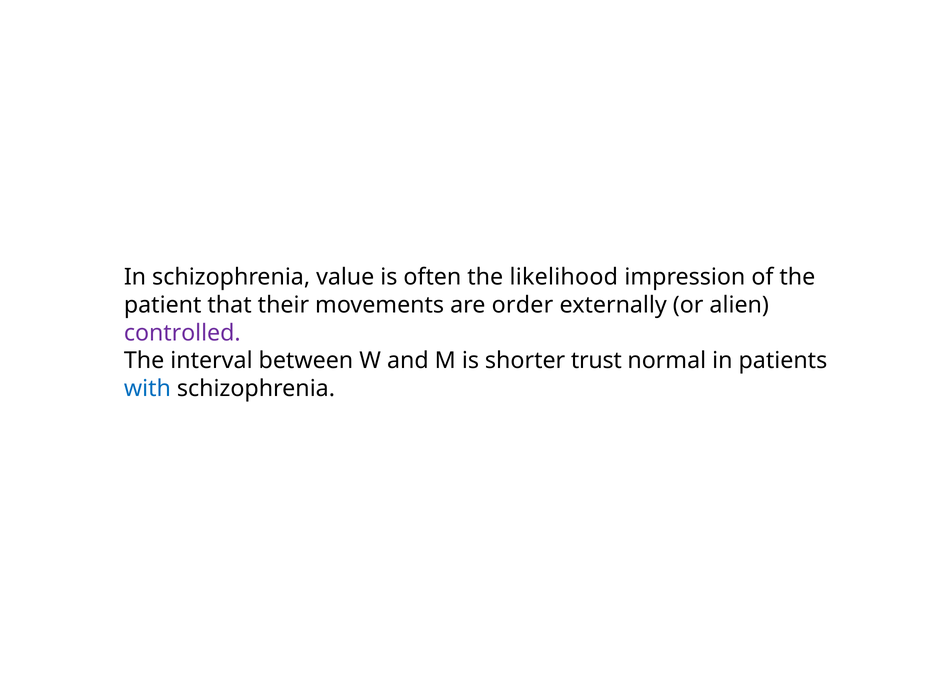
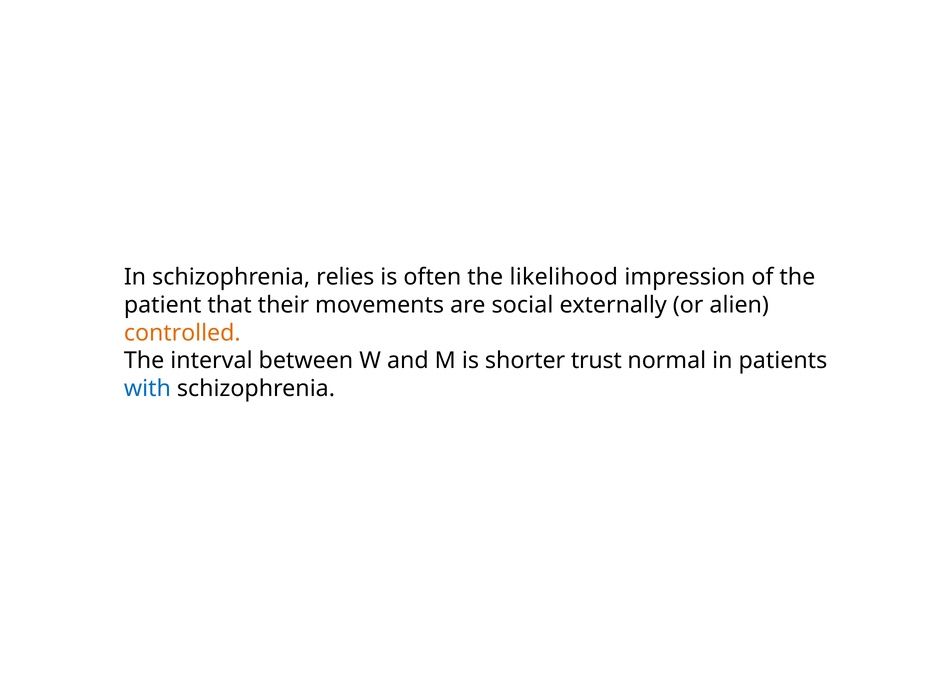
value: value -> relies
order: order -> social
controlled colour: purple -> orange
